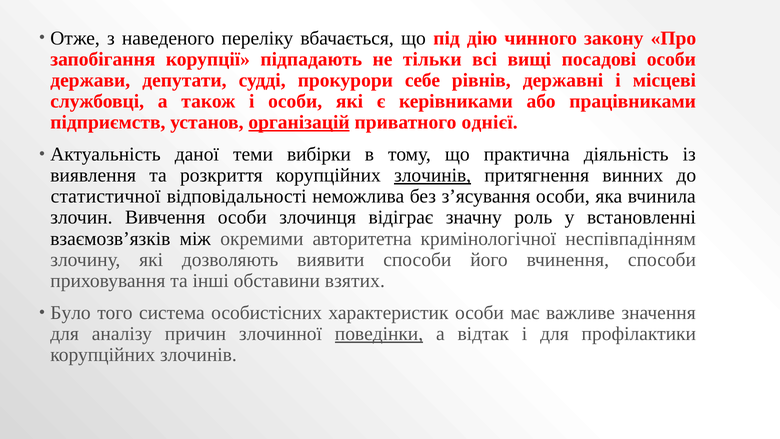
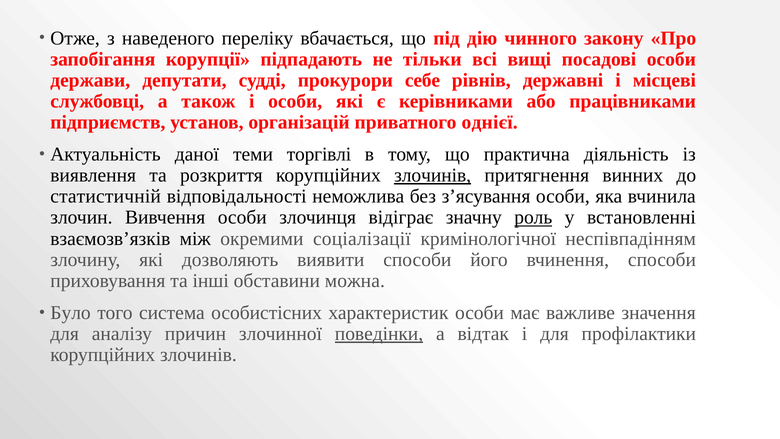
організацій underline: present -> none
вибірки: вибірки -> торгівлі
статистичної: статистичної -> статистичній
роль underline: none -> present
авторитетна: авторитетна -> соціалізації
взятих: взятих -> можна
